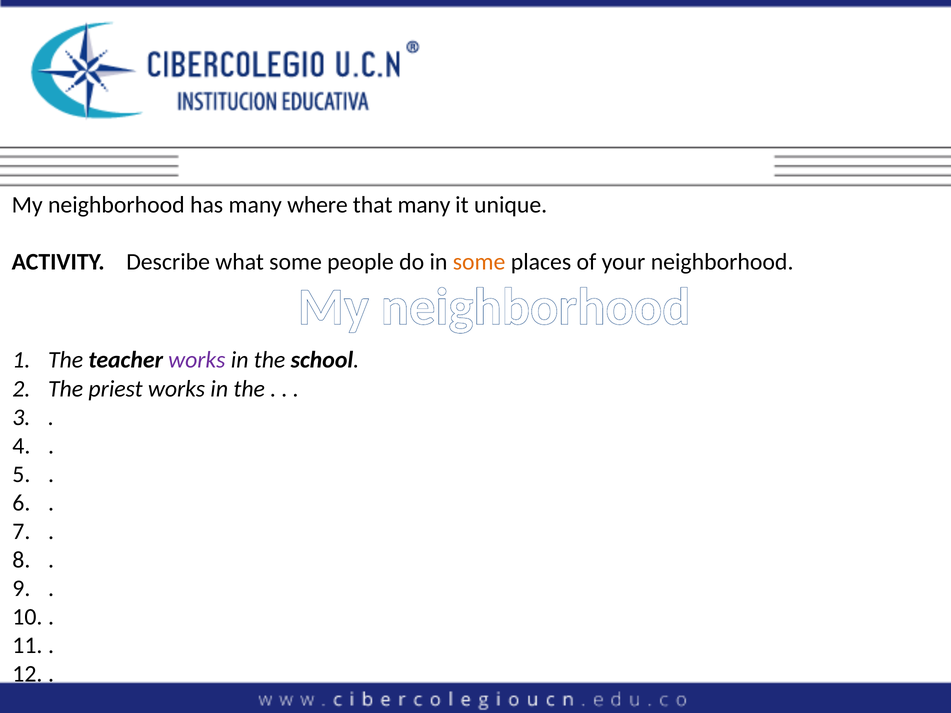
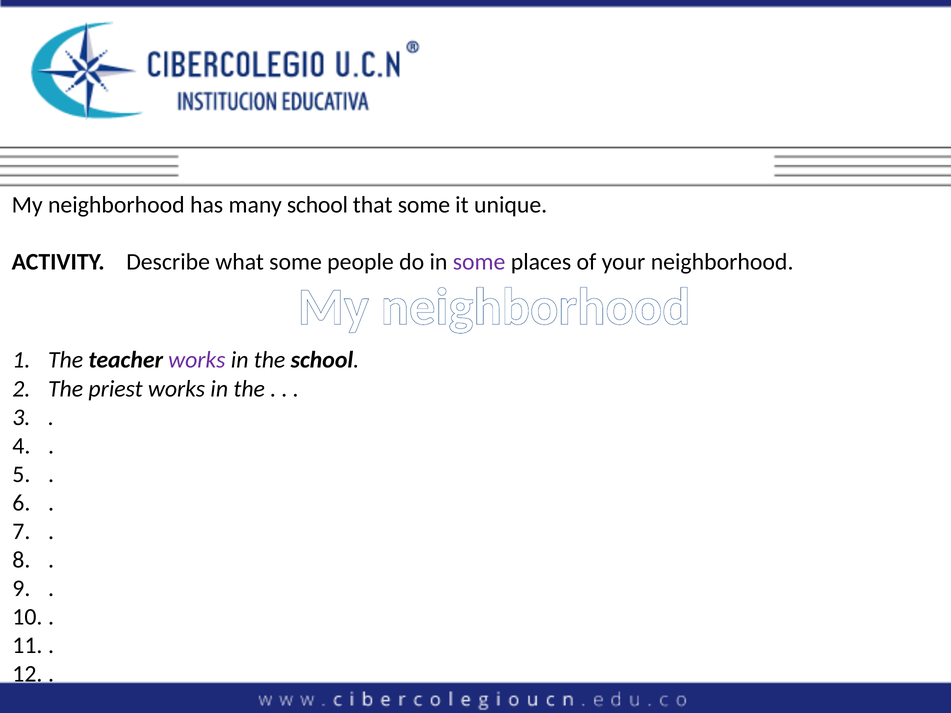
many where: where -> school
that many: many -> some
some at (479, 262) colour: orange -> purple
